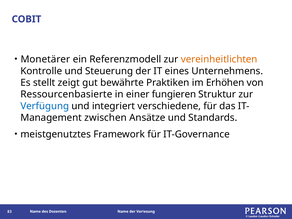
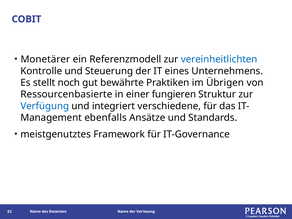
vereinheitlichten colour: orange -> blue
zeigt: zeigt -> noch
Erhöhen: Erhöhen -> Übrigen
zwischen: zwischen -> ebenfalls
